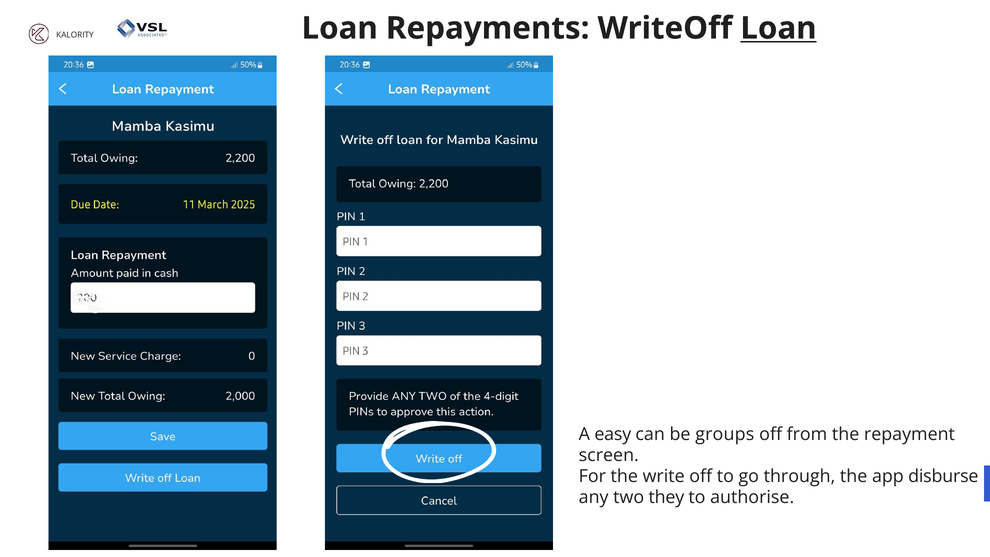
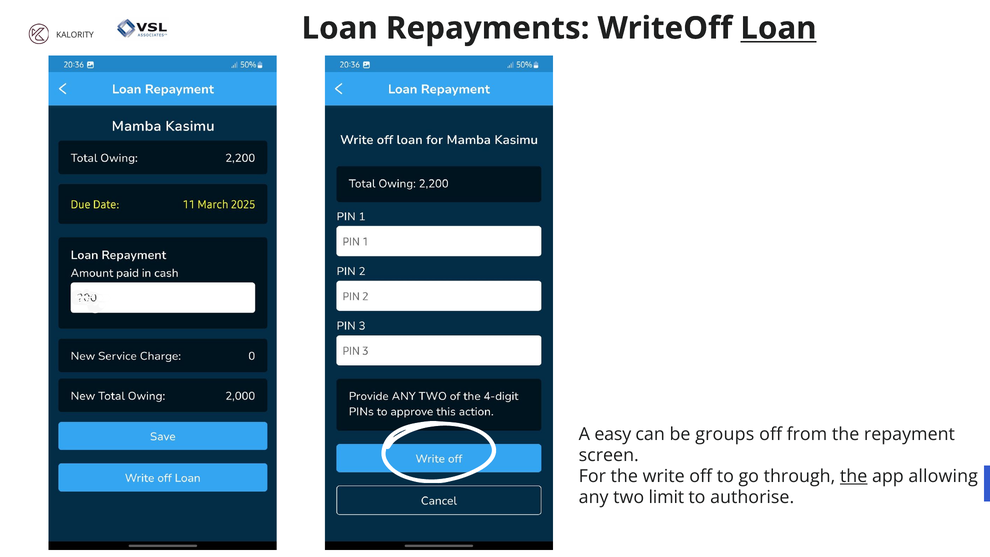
the at (854, 476) underline: none -> present
disburse: disburse -> allowing
they: they -> limit
